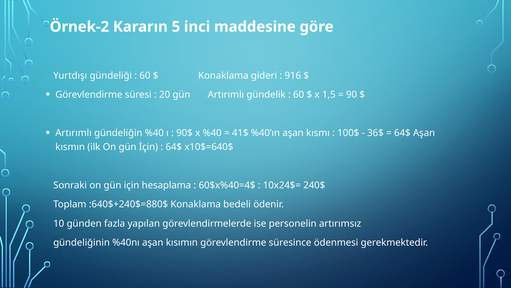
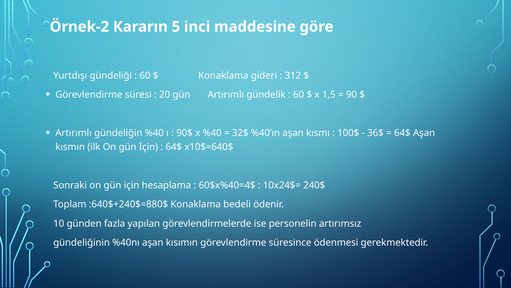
916: 916 -> 312
41$: 41$ -> 32$
